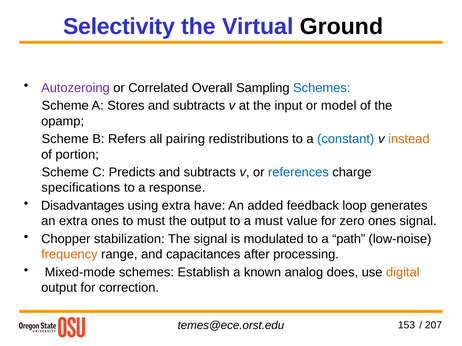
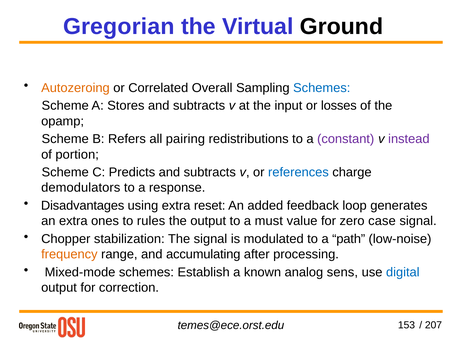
Selectivity: Selectivity -> Gregorian
Autozeroing colour: purple -> orange
model: model -> losses
constant colour: blue -> purple
instead colour: orange -> purple
specifications: specifications -> demodulators
have: have -> reset
to must: must -> rules
zero ones: ones -> case
capacitances: capacitances -> accumulating
does: does -> sens
digital colour: orange -> blue
